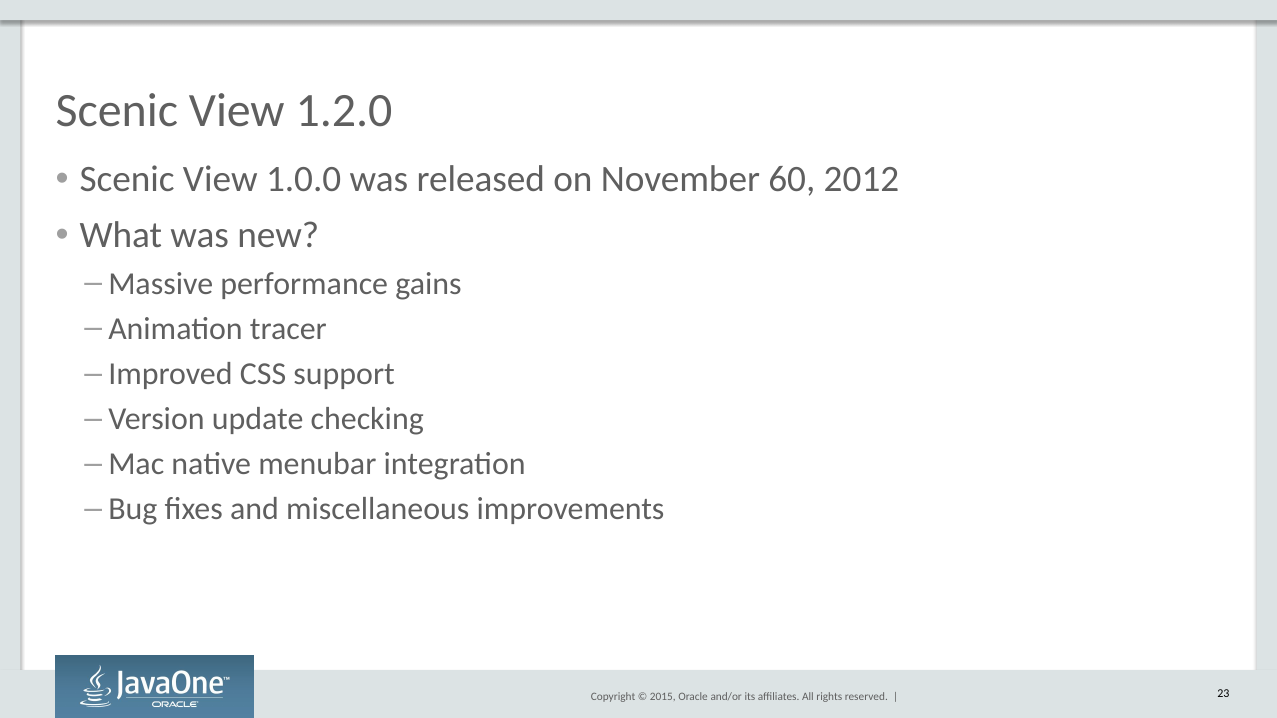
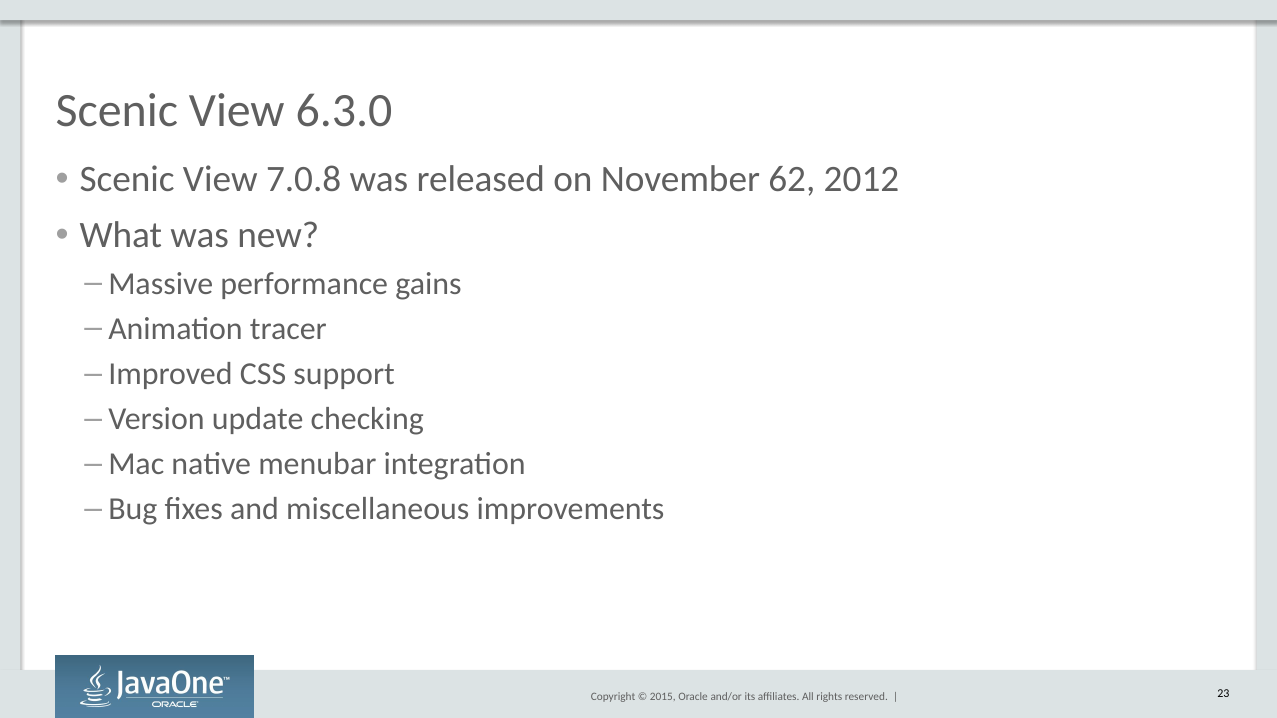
1.2.0: 1.2.0 -> 6.3.0
1.0.0: 1.0.0 -> 7.0.8
60: 60 -> 62
